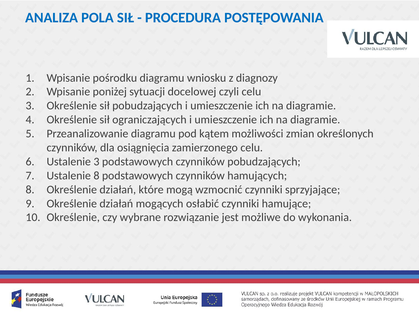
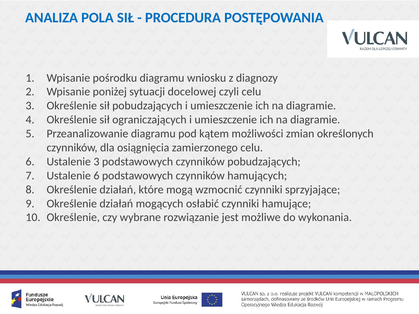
Ustalenie 8: 8 -> 6
